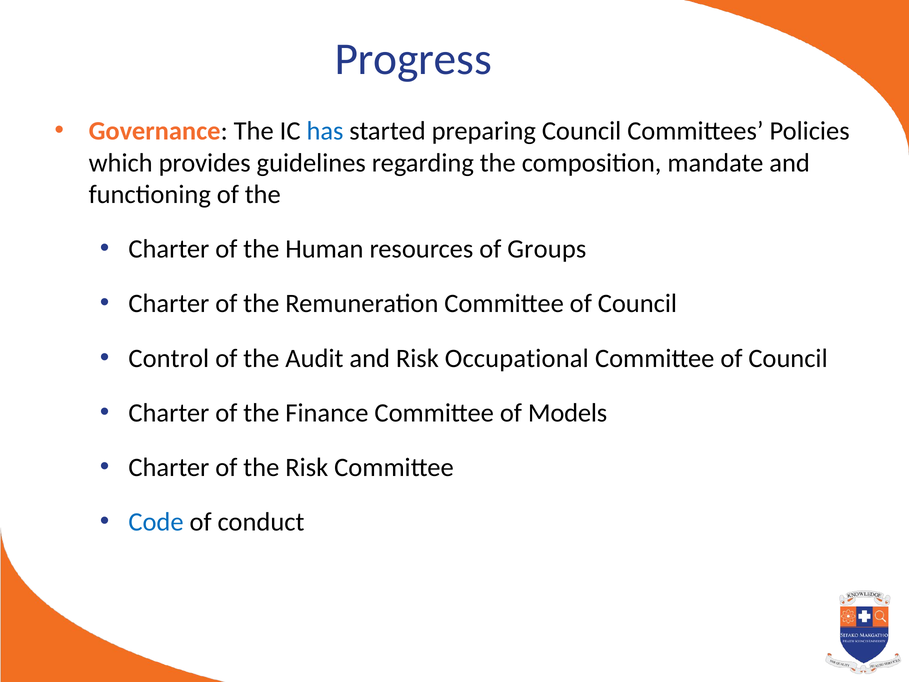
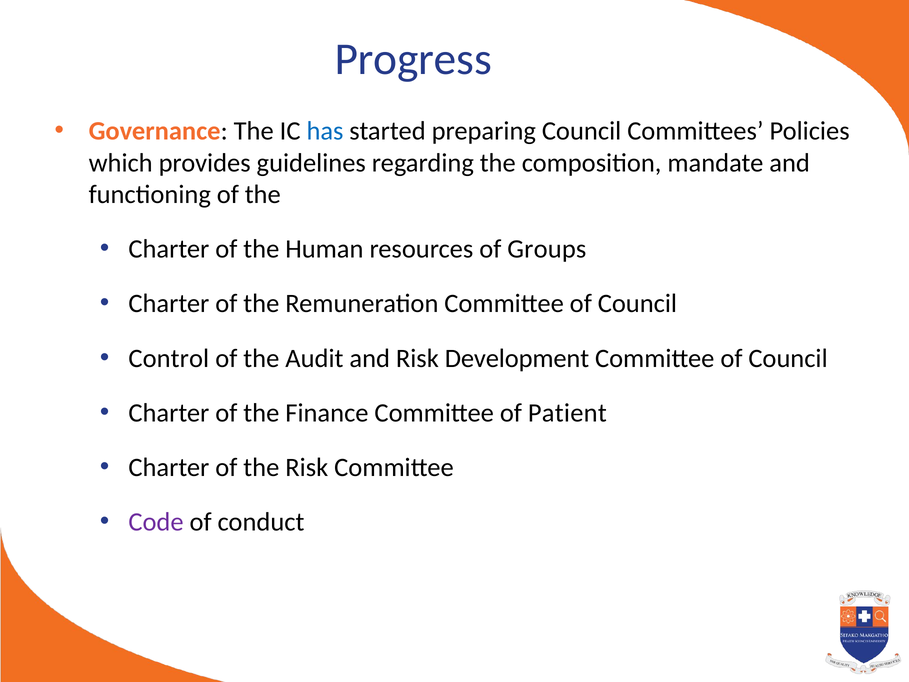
Occupational: Occupational -> Development
Models: Models -> Patient
Code colour: blue -> purple
